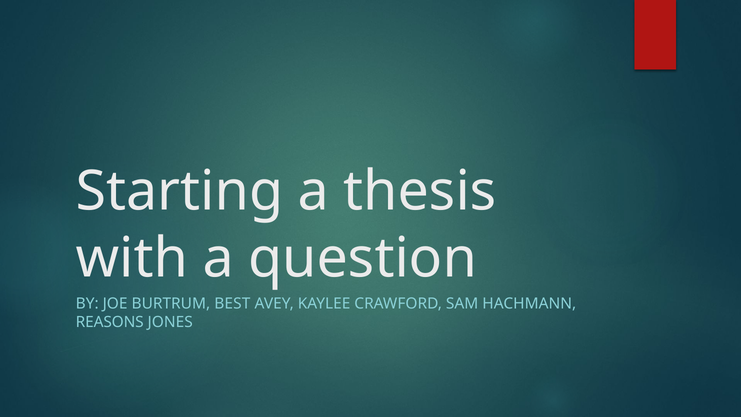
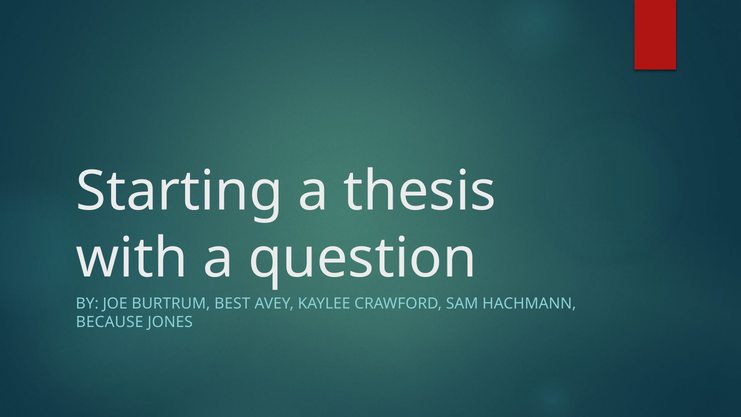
REASONS: REASONS -> BECAUSE
